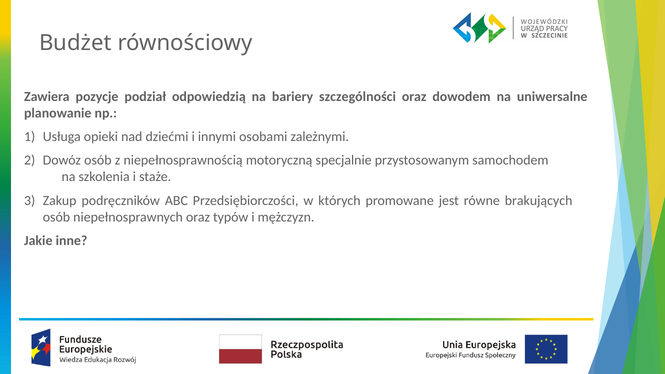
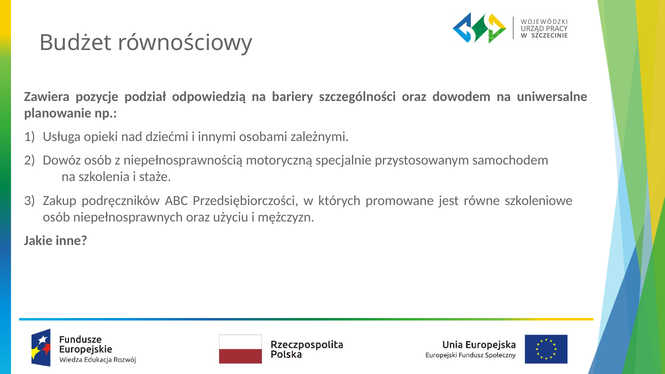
brakujących: brakujących -> szkoleniowe
typów: typów -> użyciu
